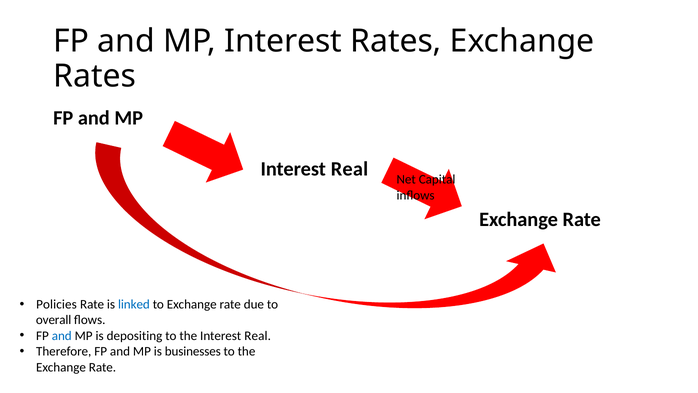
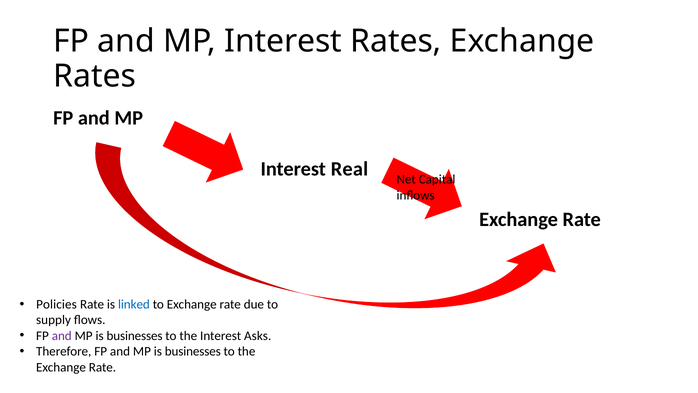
overall: overall -> supply
and at (62, 336) colour: blue -> purple
depositing at (135, 336): depositing -> businesses
the Interest Real: Real -> Asks
